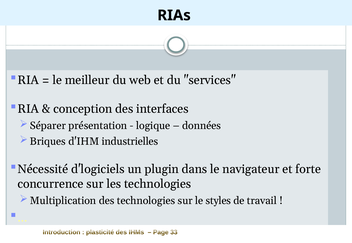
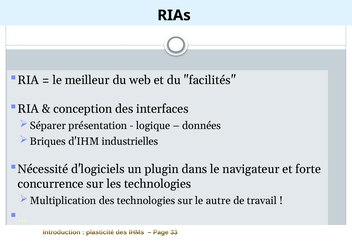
services: services -> facilités
styles: styles -> autre
